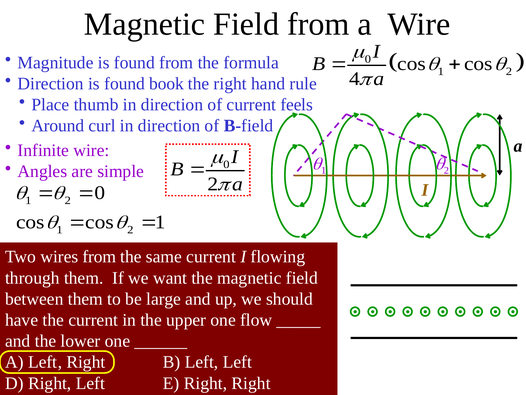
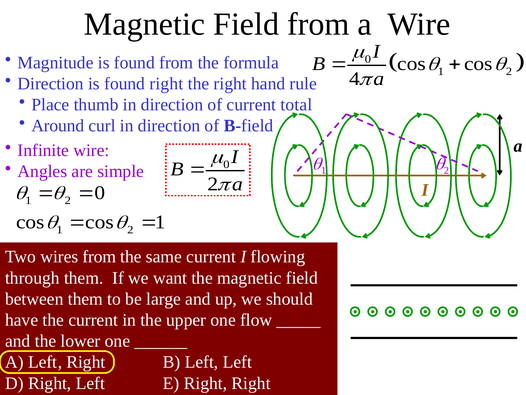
found book: book -> right
feels: feels -> total
